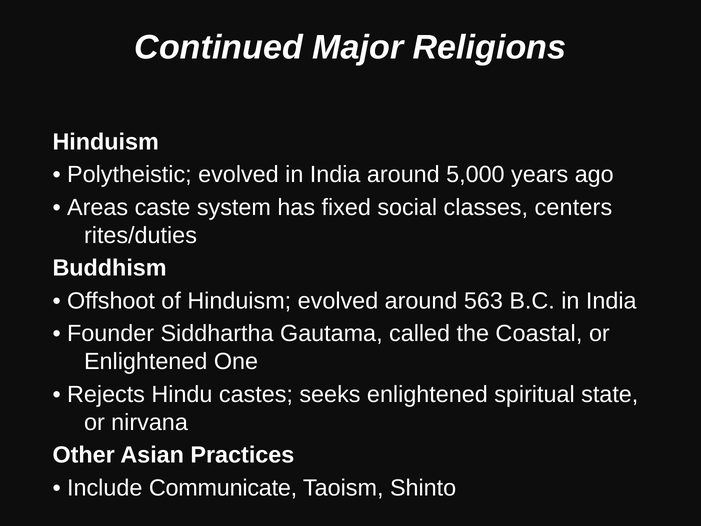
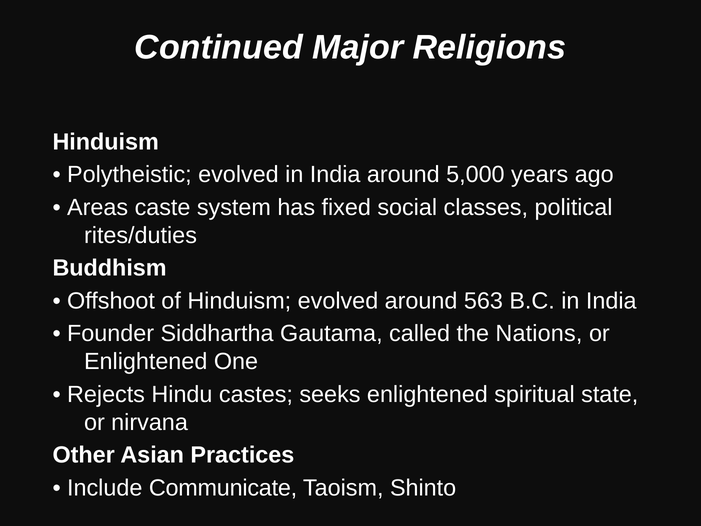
centers: centers -> political
Coastal: Coastal -> Nations
